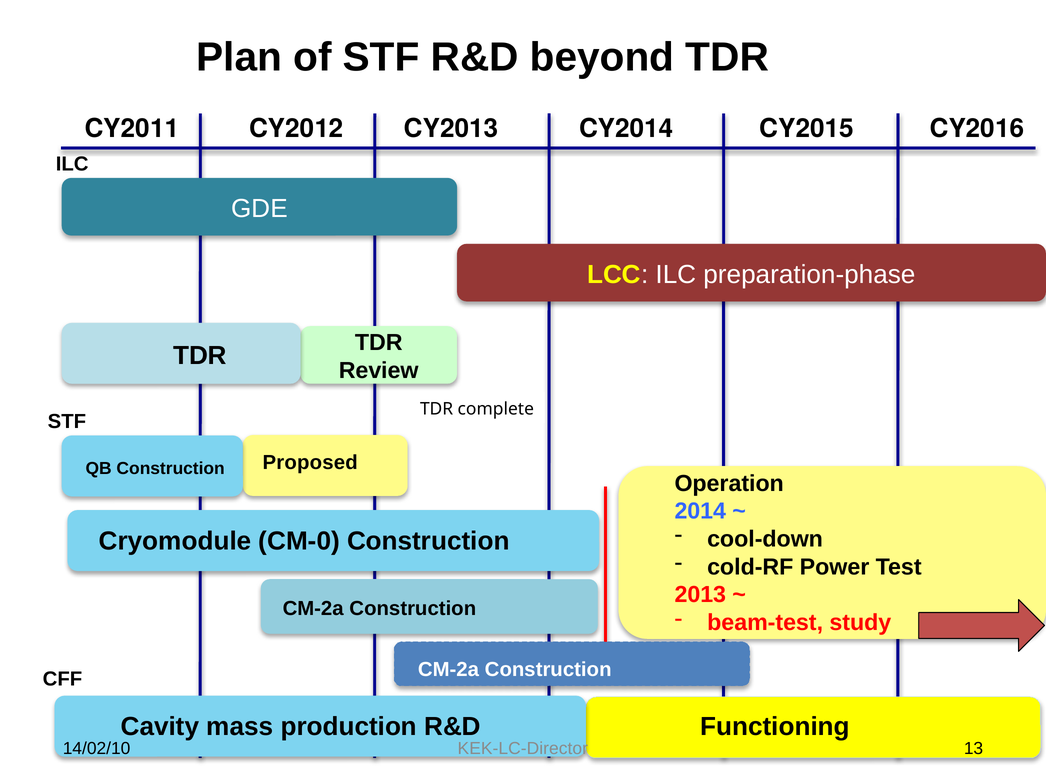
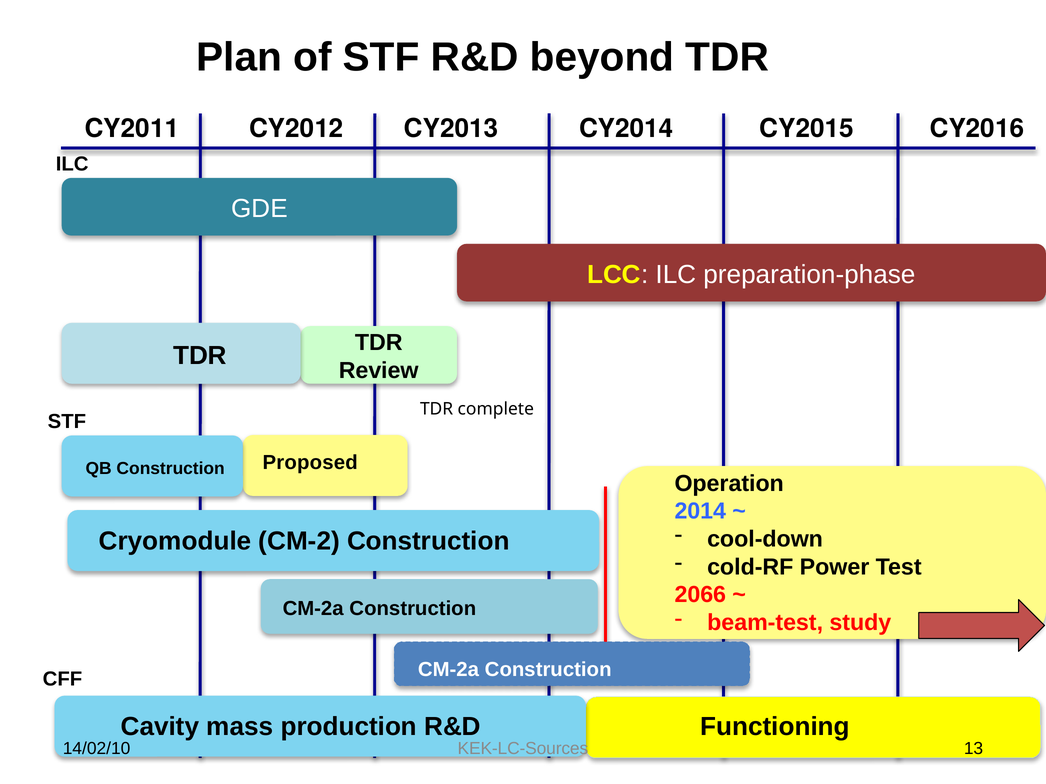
CM-0: CM-0 -> CM-2
2013: 2013 -> 2066
KEK-LC-Director: KEK-LC-Director -> KEK-LC-Sources
